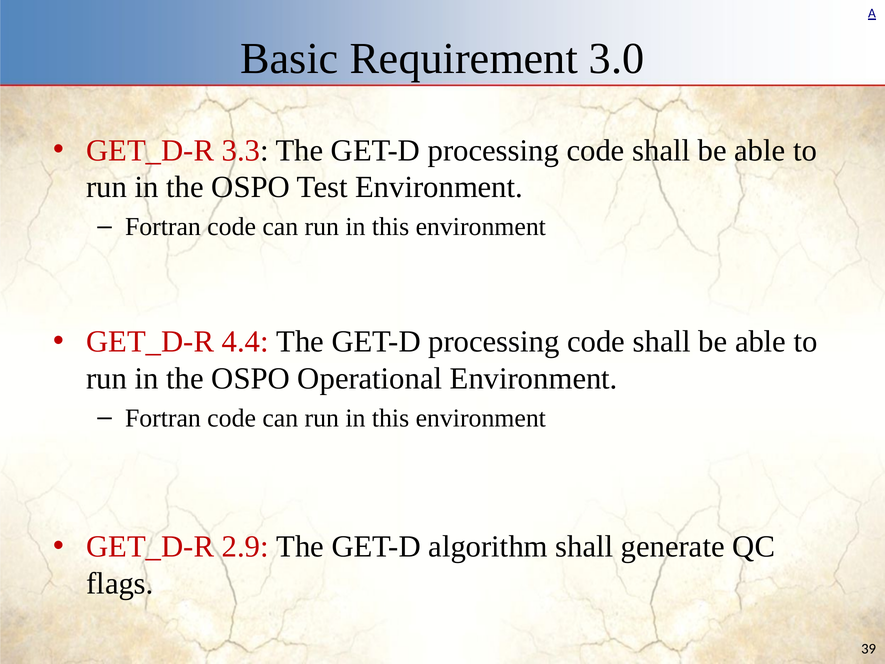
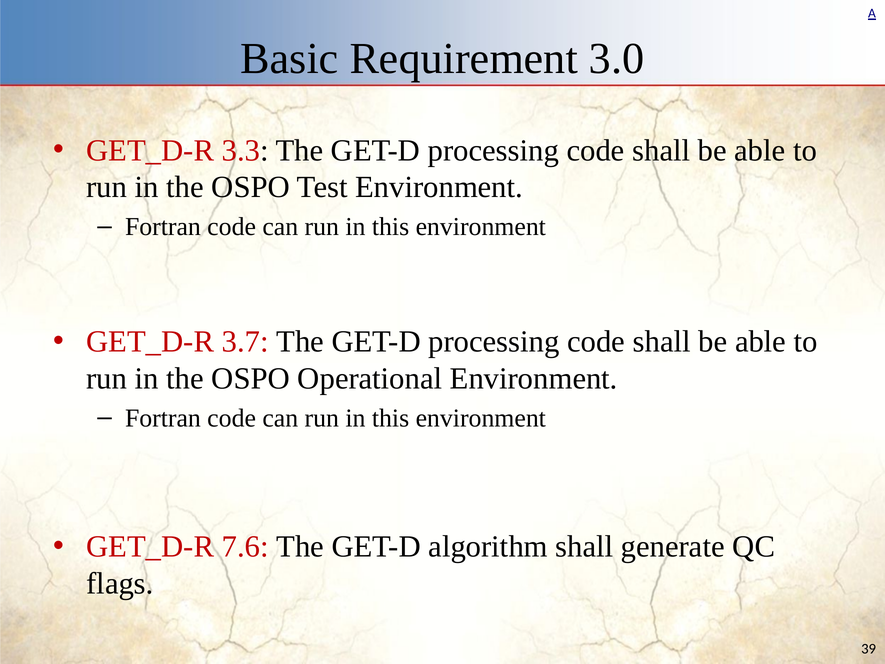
4.4: 4.4 -> 3.7
2.9: 2.9 -> 7.6
